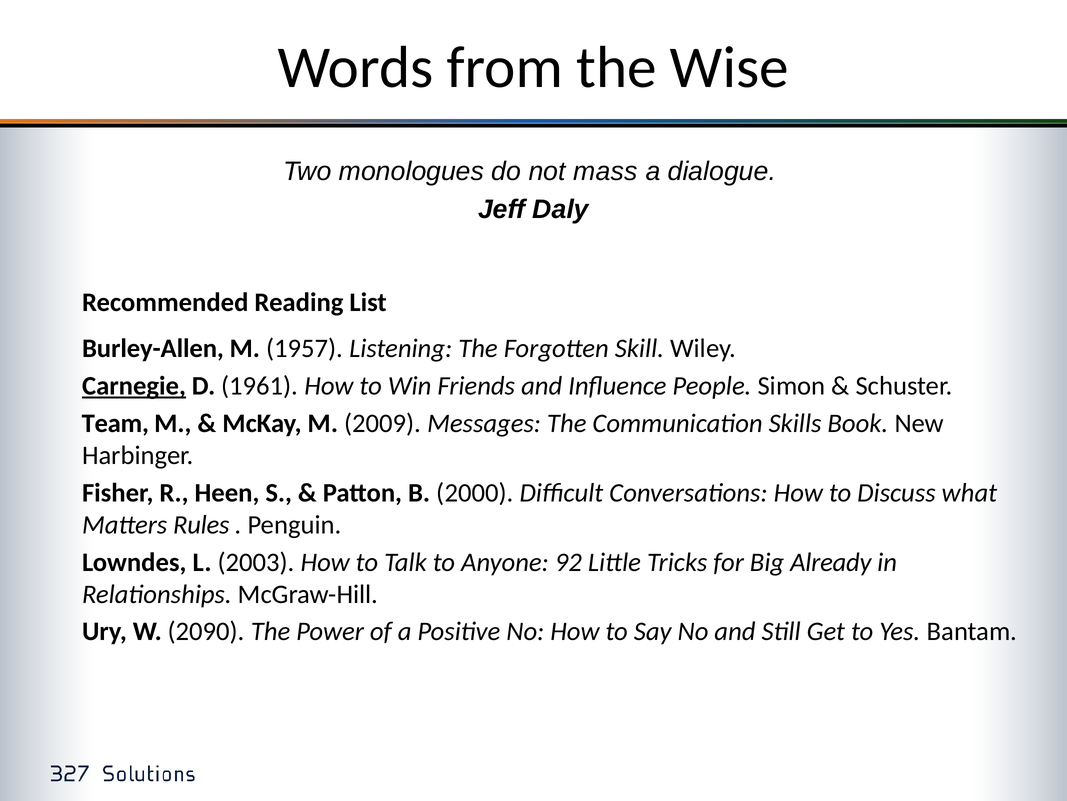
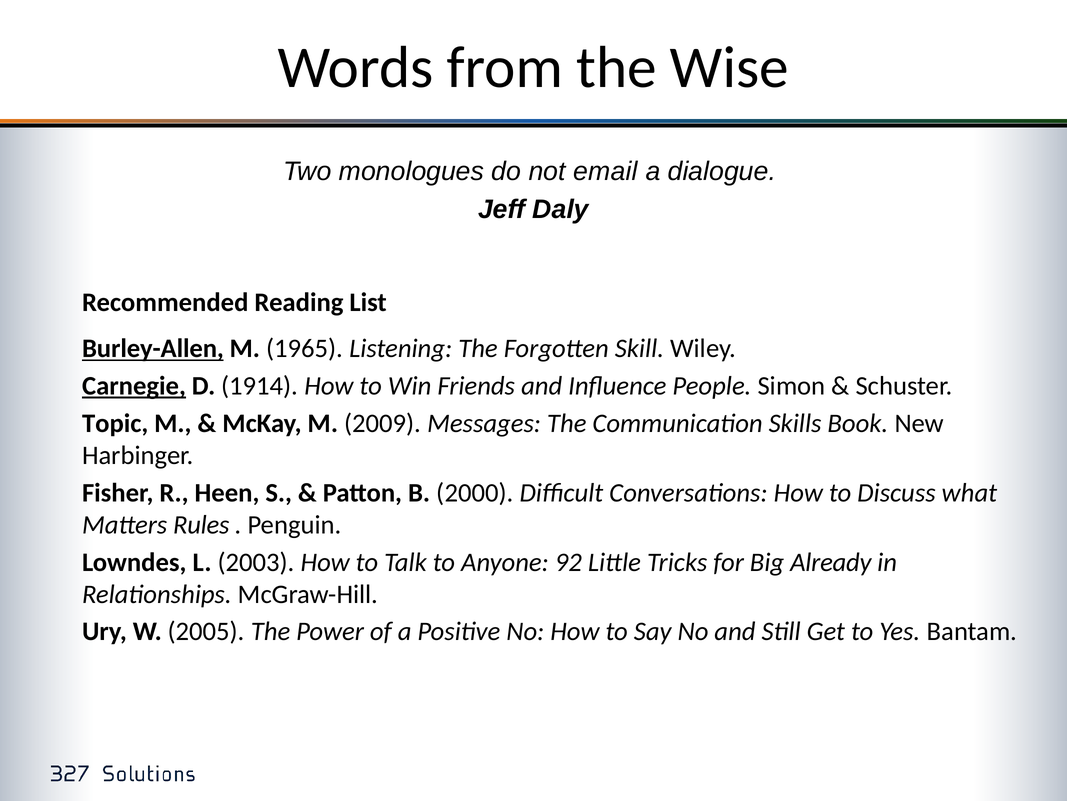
mass: mass -> email
Burley-Allen underline: none -> present
1957: 1957 -> 1965
1961: 1961 -> 1914
Team: Team -> Topic
2090: 2090 -> 2005
